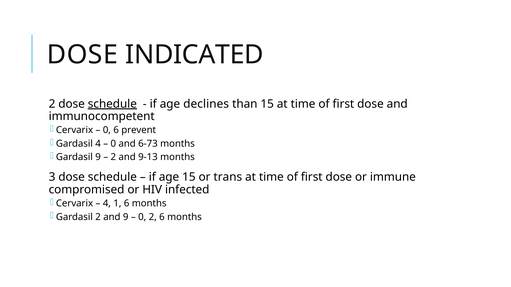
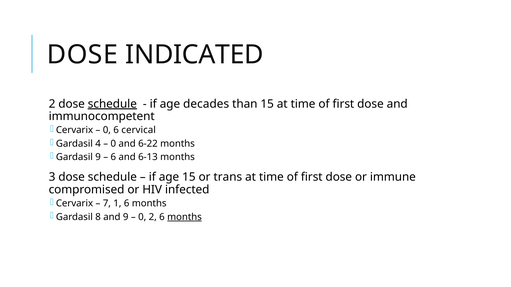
declines: declines -> decades
prevent: prevent -> cervical
6-73: 6-73 -> 6-22
2 at (113, 157): 2 -> 6
9-13: 9-13 -> 6-13
4 at (107, 204): 4 -> 7
Gardasil 2: 2 -> 8
months at (185, 217) underline: none -> present
